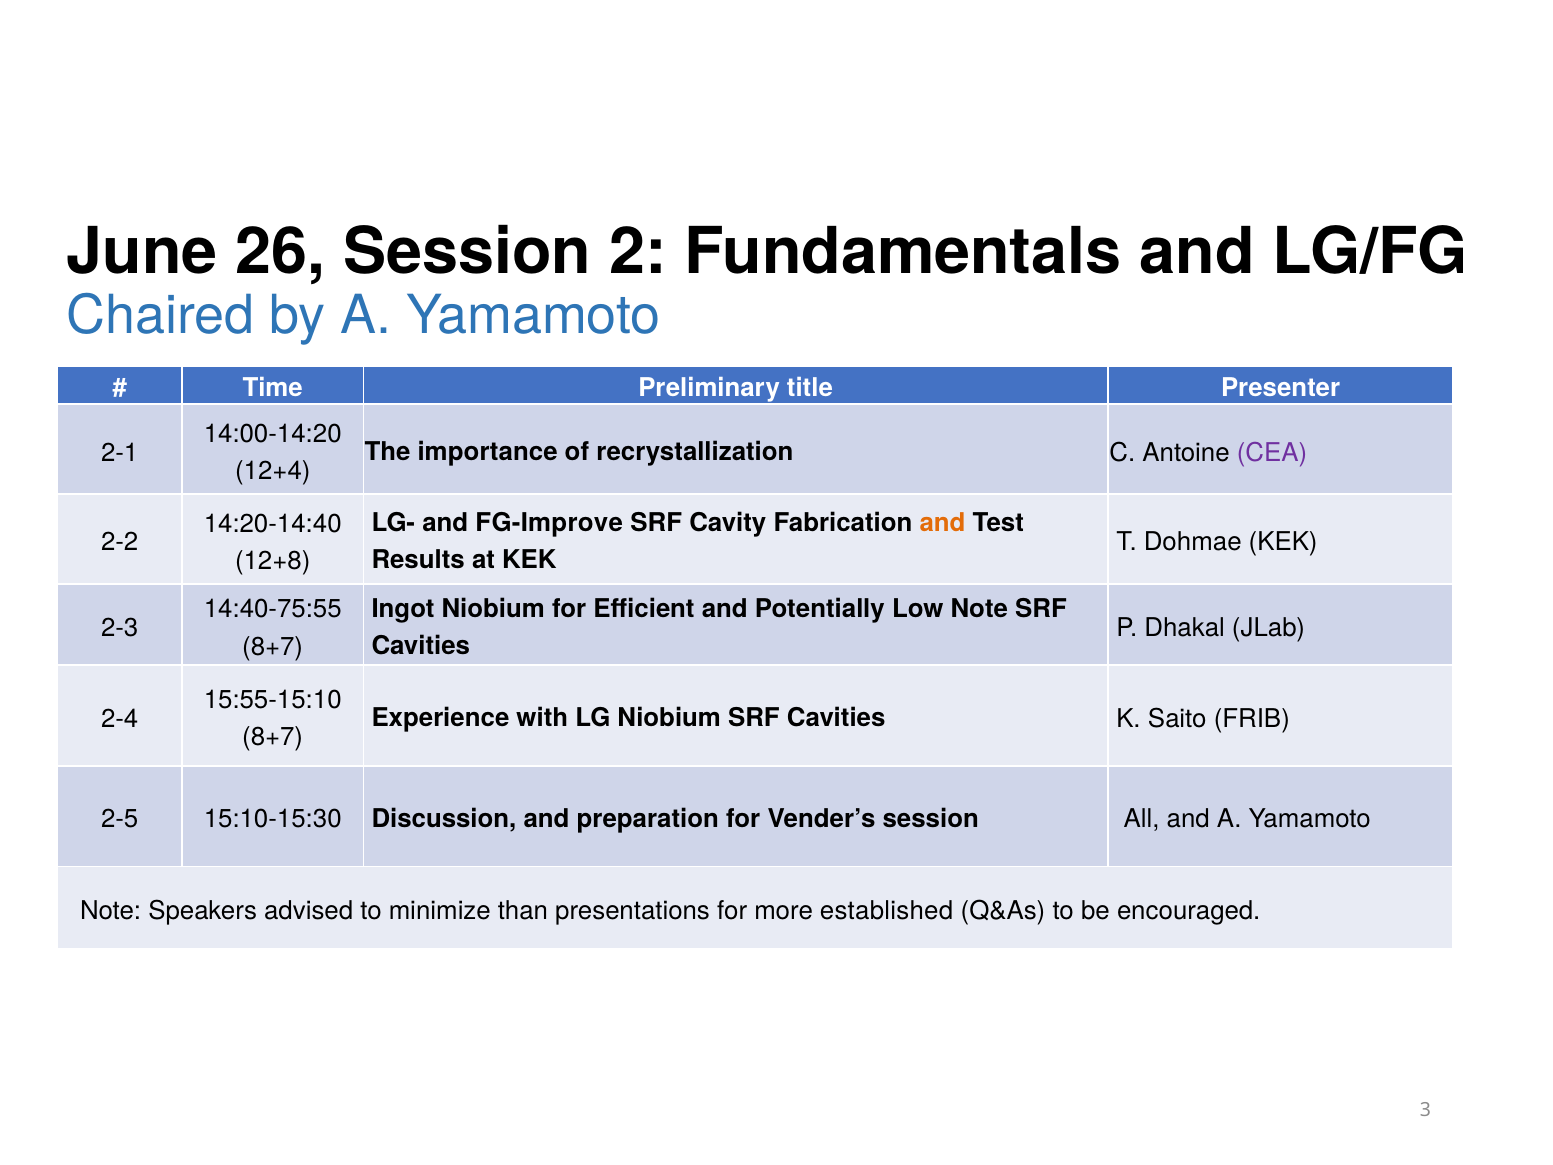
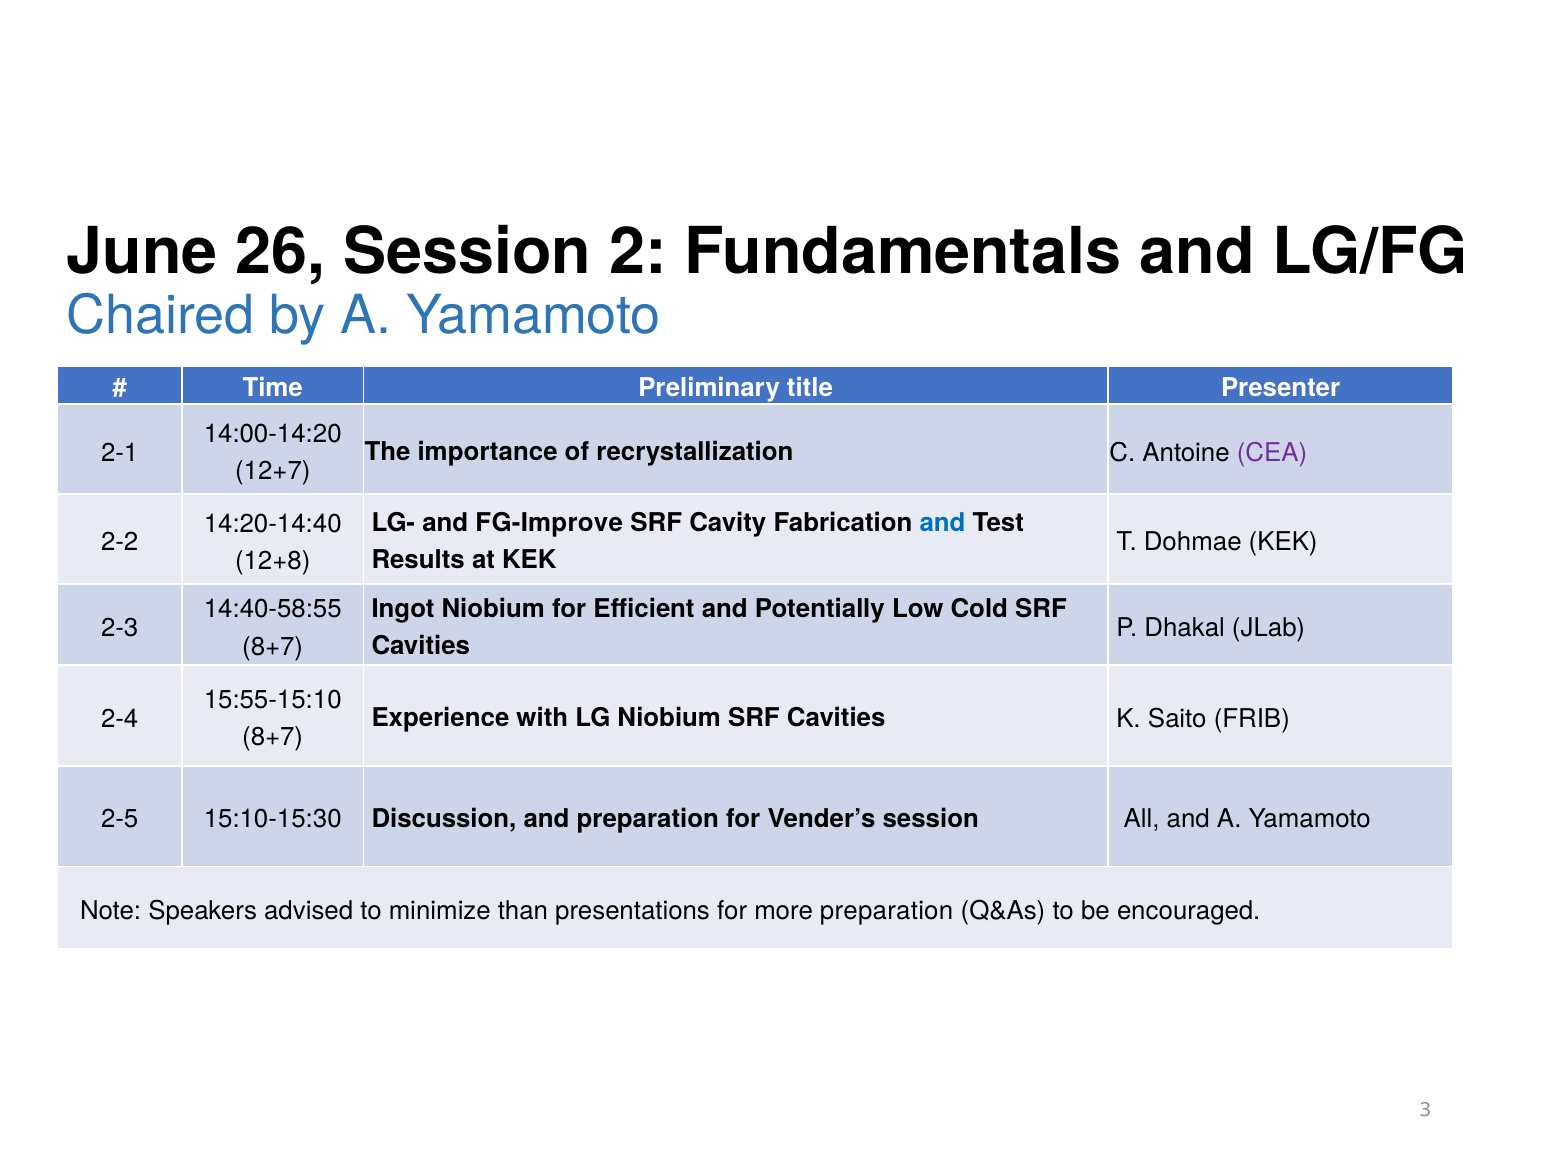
12+4: 12+4 -> 12+7
and at (943, 523) colour: orange -> blue
Low Note: Note -> Cold
14:40-75:55: 14:40-75:55 -> 14:40-58:55
more established: established -> preparation
